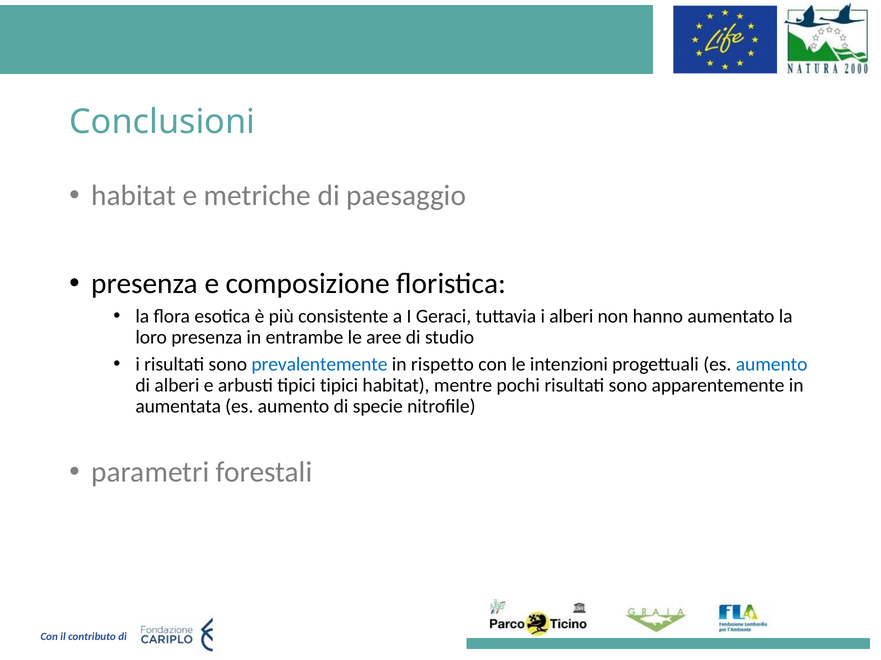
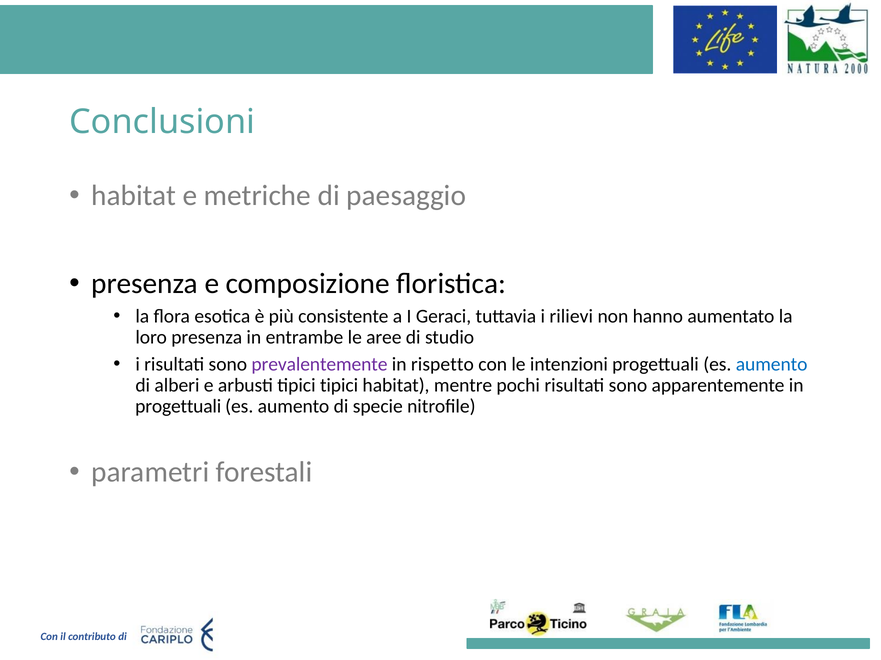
i alberi: alberi -> rilievi
prevalentemente colour: blue -> purple
aumentata at (178, 407): aumentata -> progettuali
